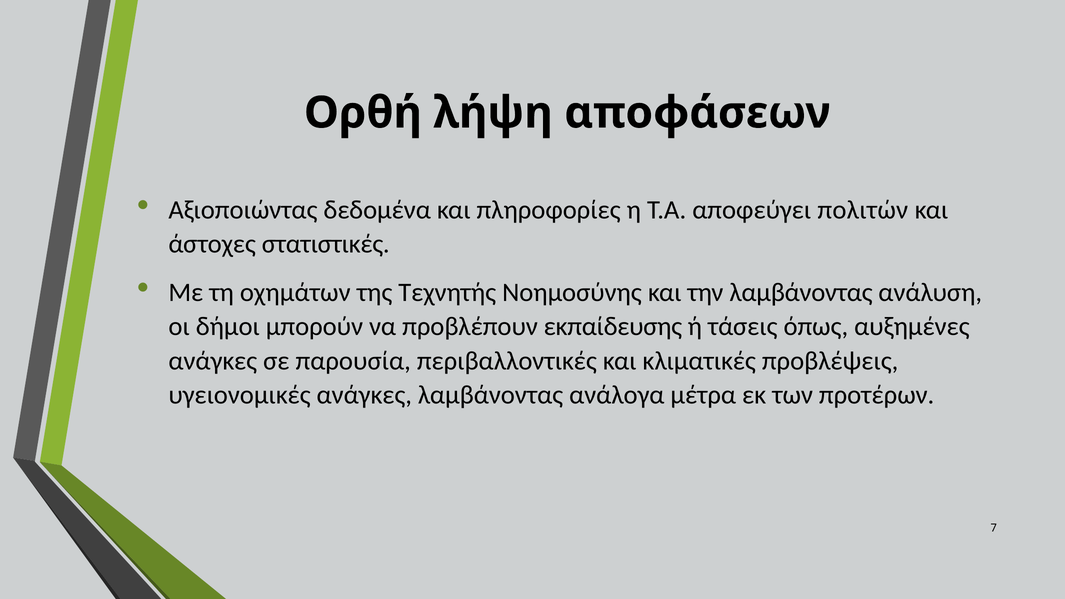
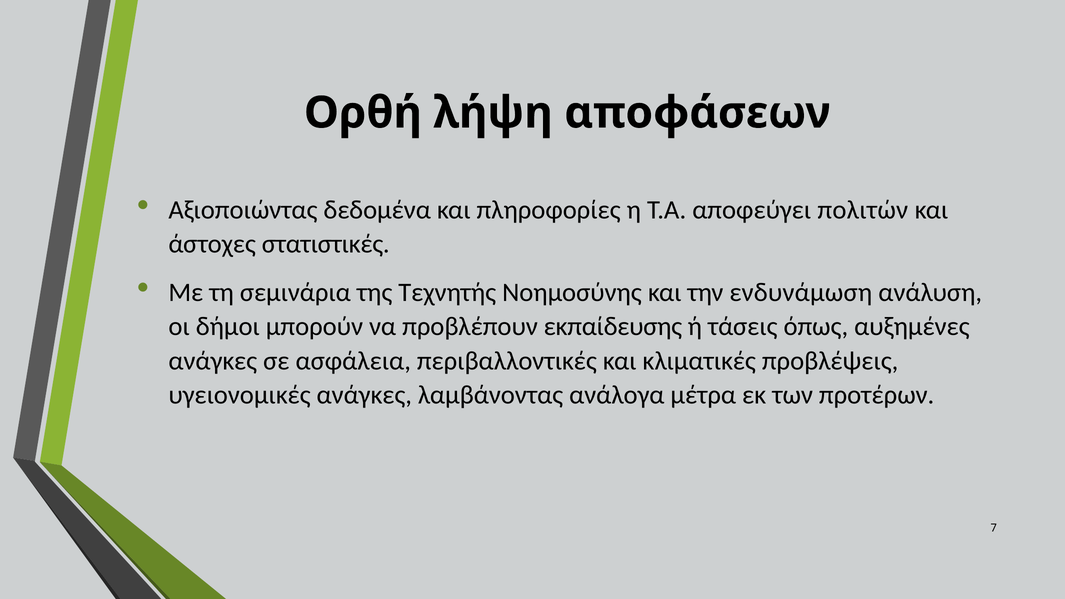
οχημάτων: οχημάτων -> σεμινάρια
την λαμβάνοντας: λαμβάνοντας -> ενδυνάμωση
παρουσία: παρουσία -> ασφάλεια
